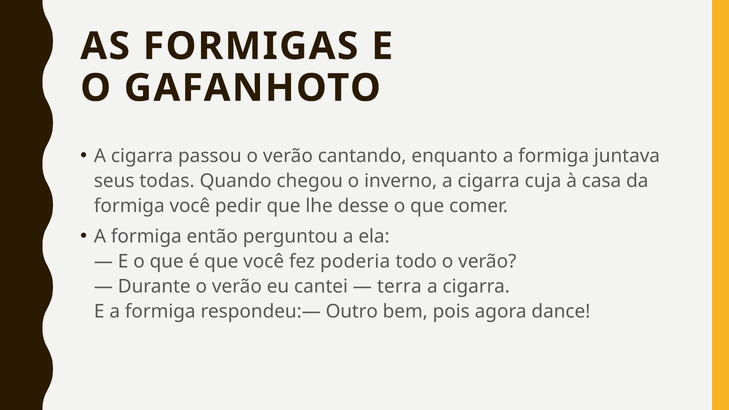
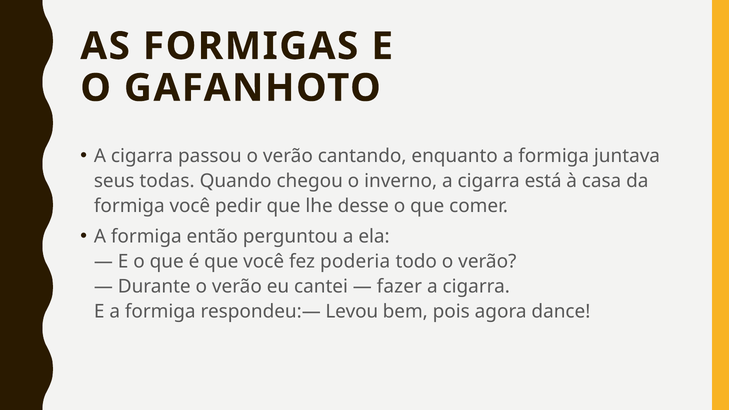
cuja: cuja -> está
terra: terra -> fazer
Outro: Outro -> Levou
